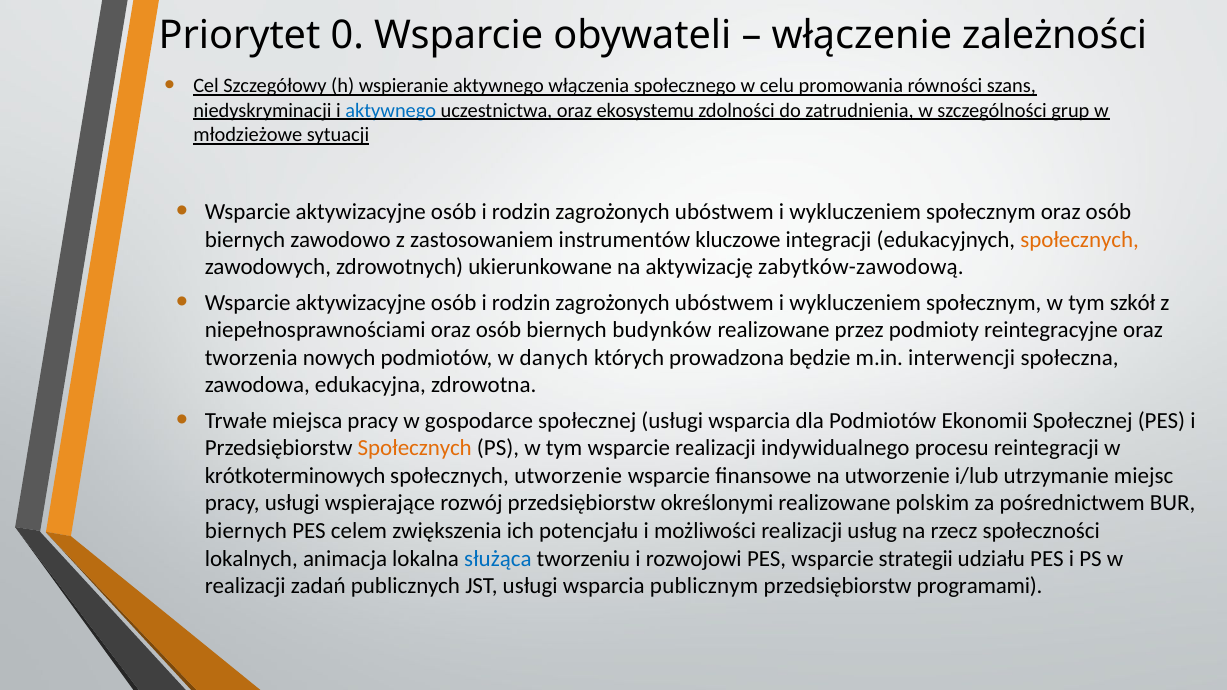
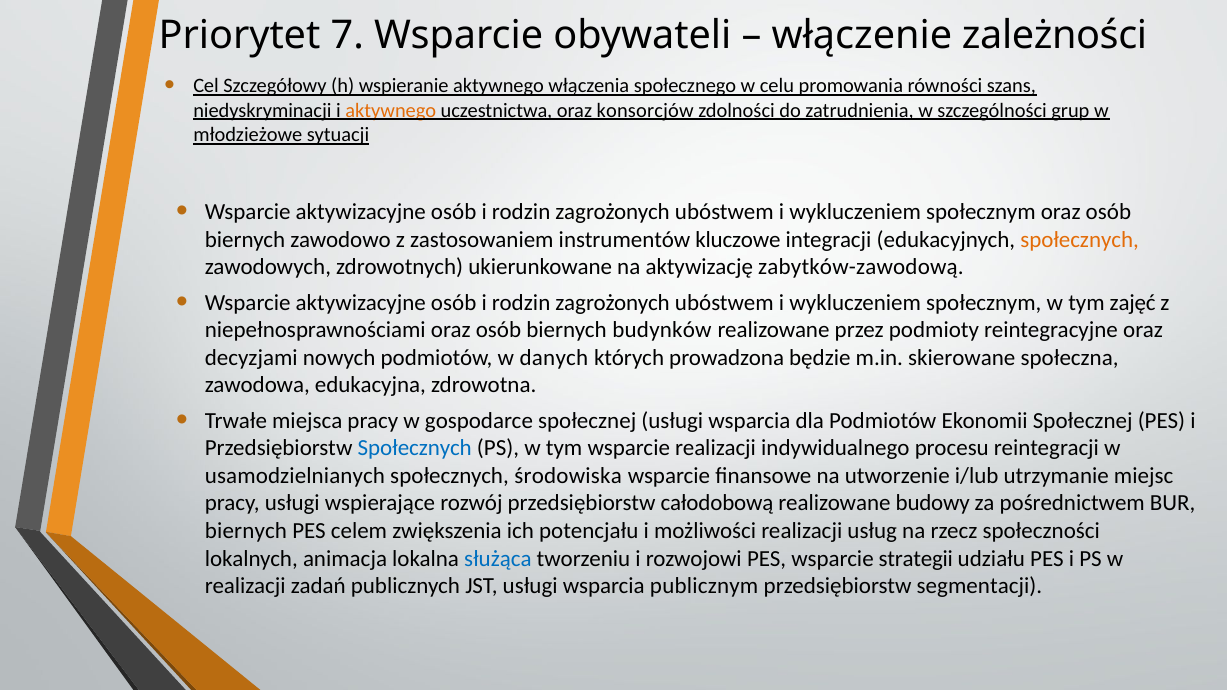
0: 0 -> 7
aktywnego at (391, 110) colour: blue -> orange
ekosystemu: ekosystemu -> konsorcjów
szkół: szkół -> zajęć
tworzenia: tworzenia -> decyzjami
interwencji: interwencji -> skierowane
Społecznych at (415, 448) colour: orange -> blue
krótkoterminowych: krótkoterminowych -> usamodzielnianych
społecznych utworzenie: utworzenie -> środowiska
określonymi: określonymi -> całodobową
polskim: polskim -> budowy
programami: programami -> segmentacji
